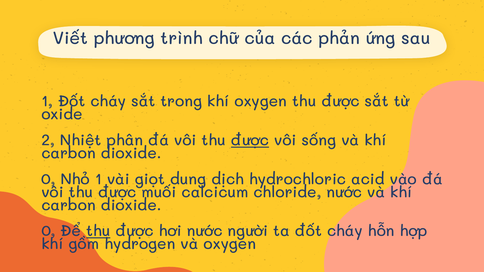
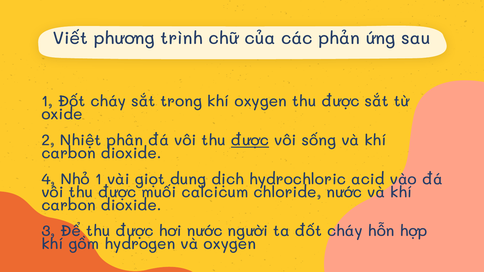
0 at (48, 180): 0 -> 4
0 at (48, 231): 0 -> 3
thu at (98, 231) underline: present -> none
